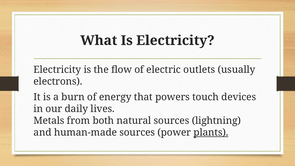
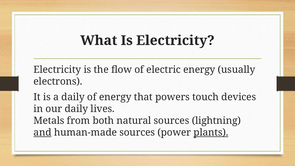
electric outlets: outlets -> energy
a burn: burn -> daily
and underline: none -> present
